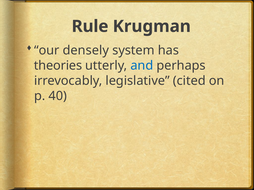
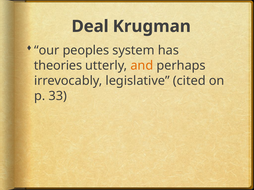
Rule: Rule -> Deal
densely: densely -> peoples
and colour: blue -> orange
40: 40 -> 33
